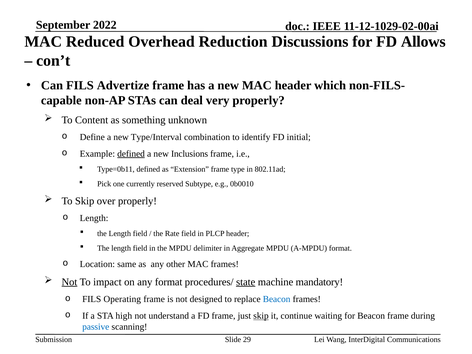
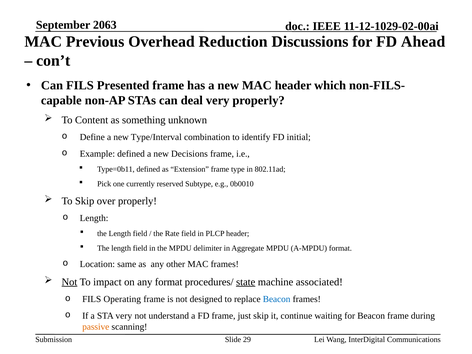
2022: 2022 -> 2063
Reduced: Reduced -> Previous
Allows: Allows -> Ahead
Advertize: Advertize -> Presented
defined at (131, 154) underline: present -> none
Inclusions: Inclusions -> Decisions
mandatory: mandatory -> associated
STA high: high -> very
skip at (261, 316) underline: present -> none
passive colour: blue -> orange
